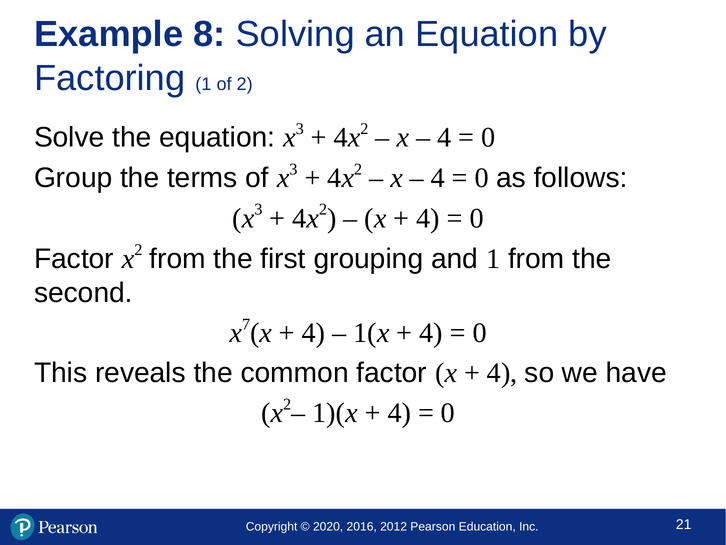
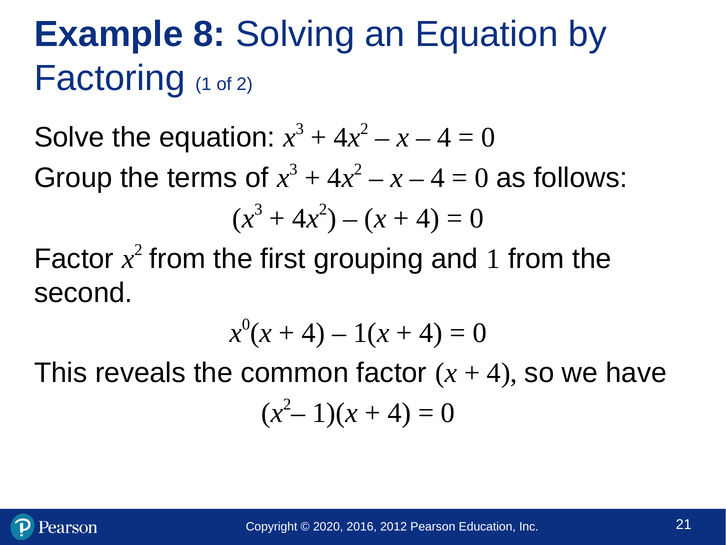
x 7: 7 -> 0
